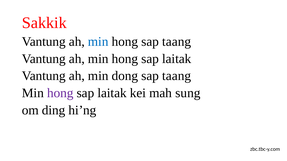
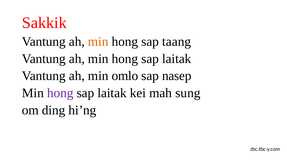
min at (98, 42) colour: blue -> orange
dong: dong -> omlo
taang at (177, 76): taang -> nasep
